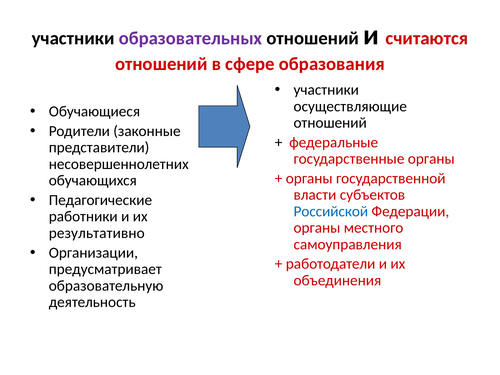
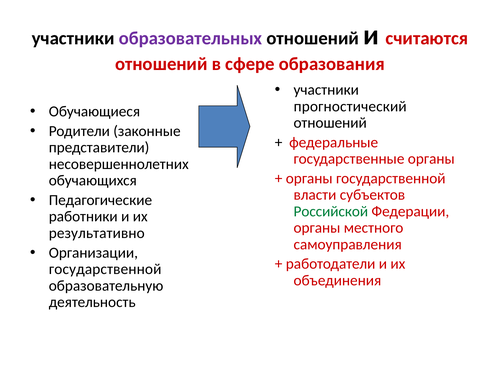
осуществляющие: осуществляющие -> прогностический
Российской colour: blue -> green
предусматривает at (105, 269): предусматривает -> государственной
